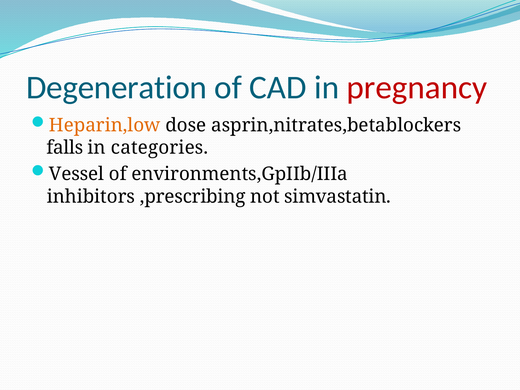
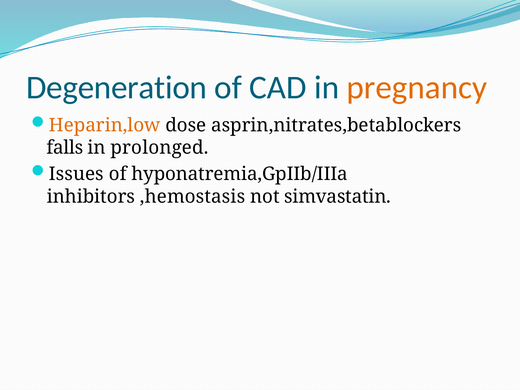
pregnancy colour: red -> orange
categories: categories -> prolonged
Vessel: Vessel -> Issues
environments,GpIIb/IIIa: environments,GpIIb/IIIa -> hyponatremia,GpIIb/IIIa
,prescribing: ,prescribing -> ,hemostasis
